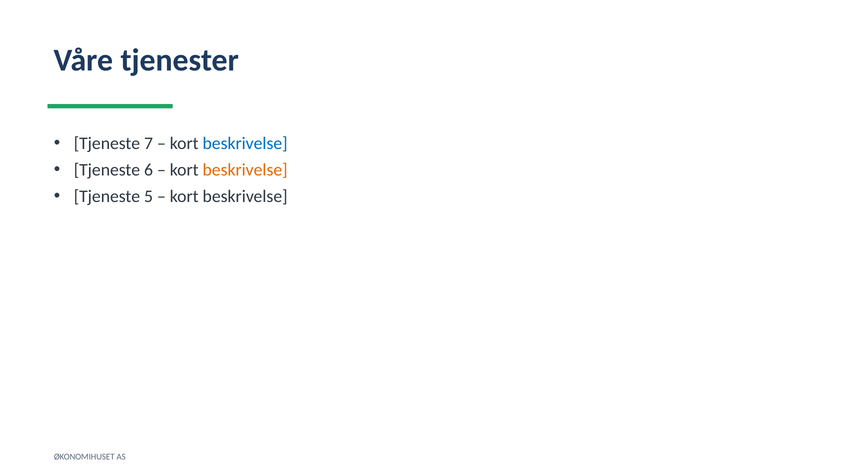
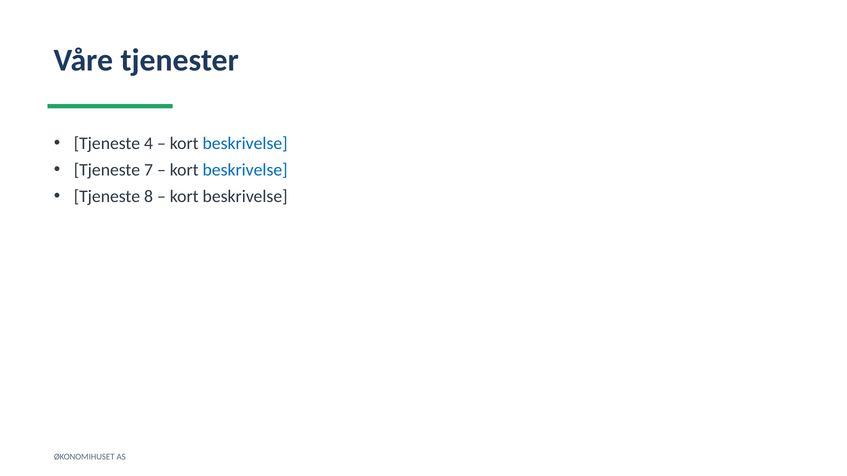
7: 7 -> 4
6: 6 -> 7
beskrivelse at (245, 170) colour: orange -> blue
5: 5 -> 8
